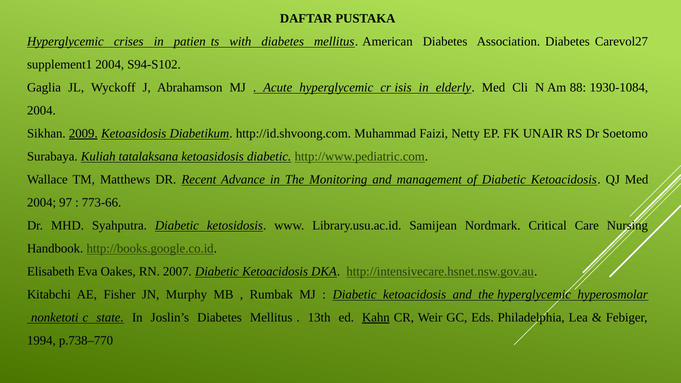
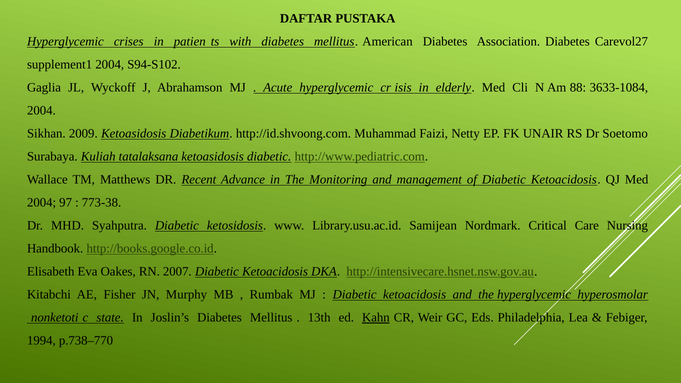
1930-1084: 1930-1084 -> 3633-1084
2009 underline: present -> none
773-66: 773-66 -> 773-38
